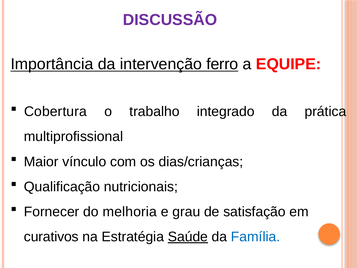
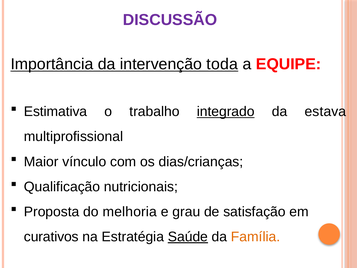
ferro: ferro -> toda
Cobertura: Cobertura -> Estimativa
integrado underline: none -> present
prática: prática -> estava
Fornecer: Fornecer -> Proposta
Família colour: blue -> orange
